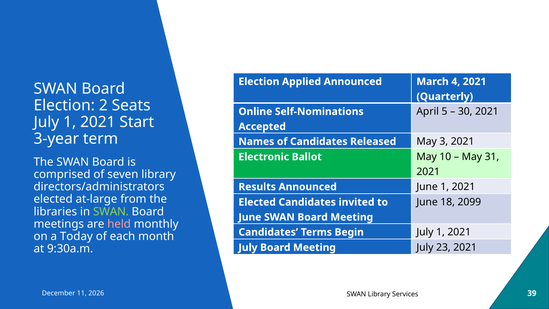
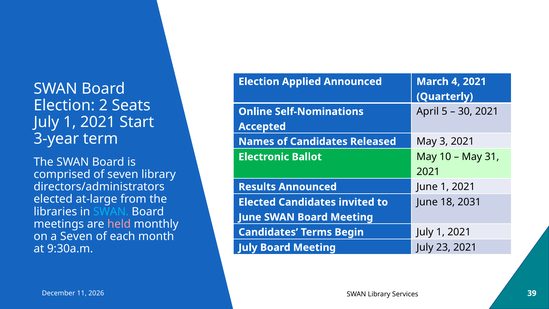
2099: 2099 -> 2031
SWAN at (111, 211) colour: light green -> light blue
a Today: Today -> Seven
